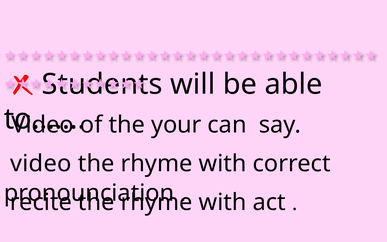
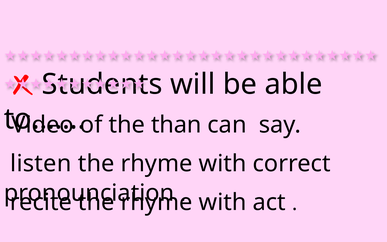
your: your -> than
video at (41, 163): video -> listen
